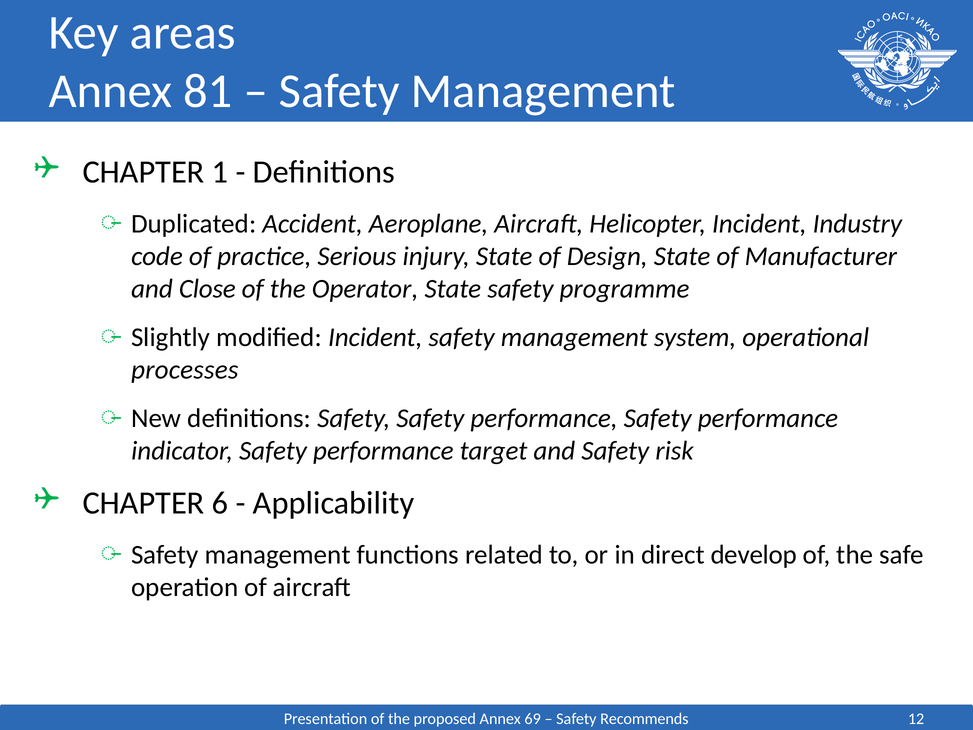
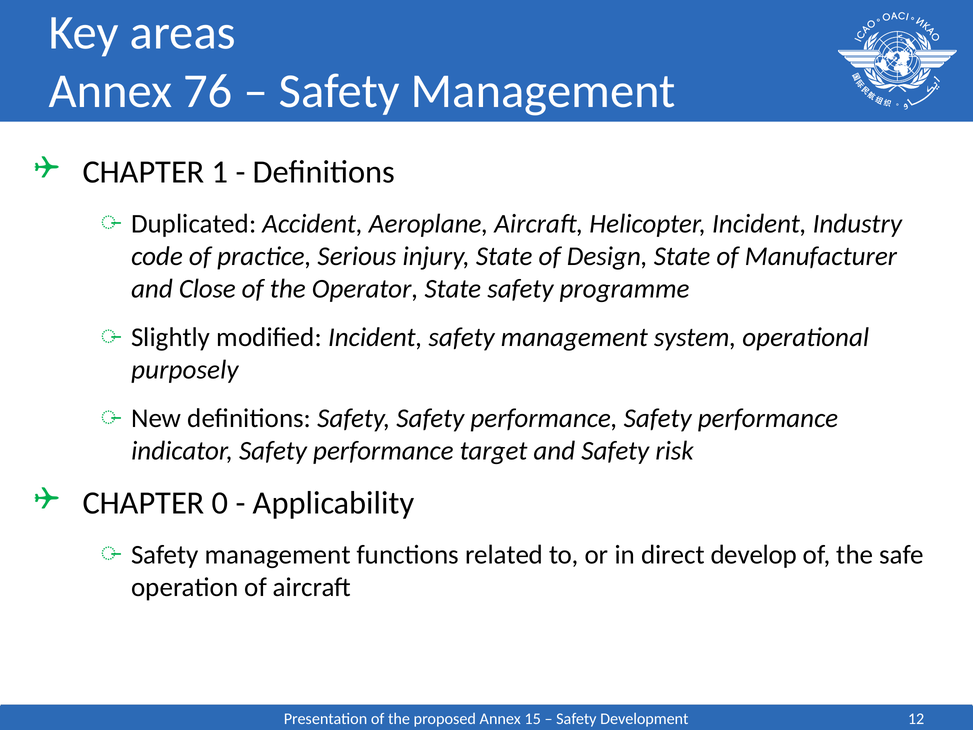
81: 81 -> 76
processes: processes -> purposely
6: 6 -> 0
69: 69 -> 15
Recommends: Recommends -> Development
